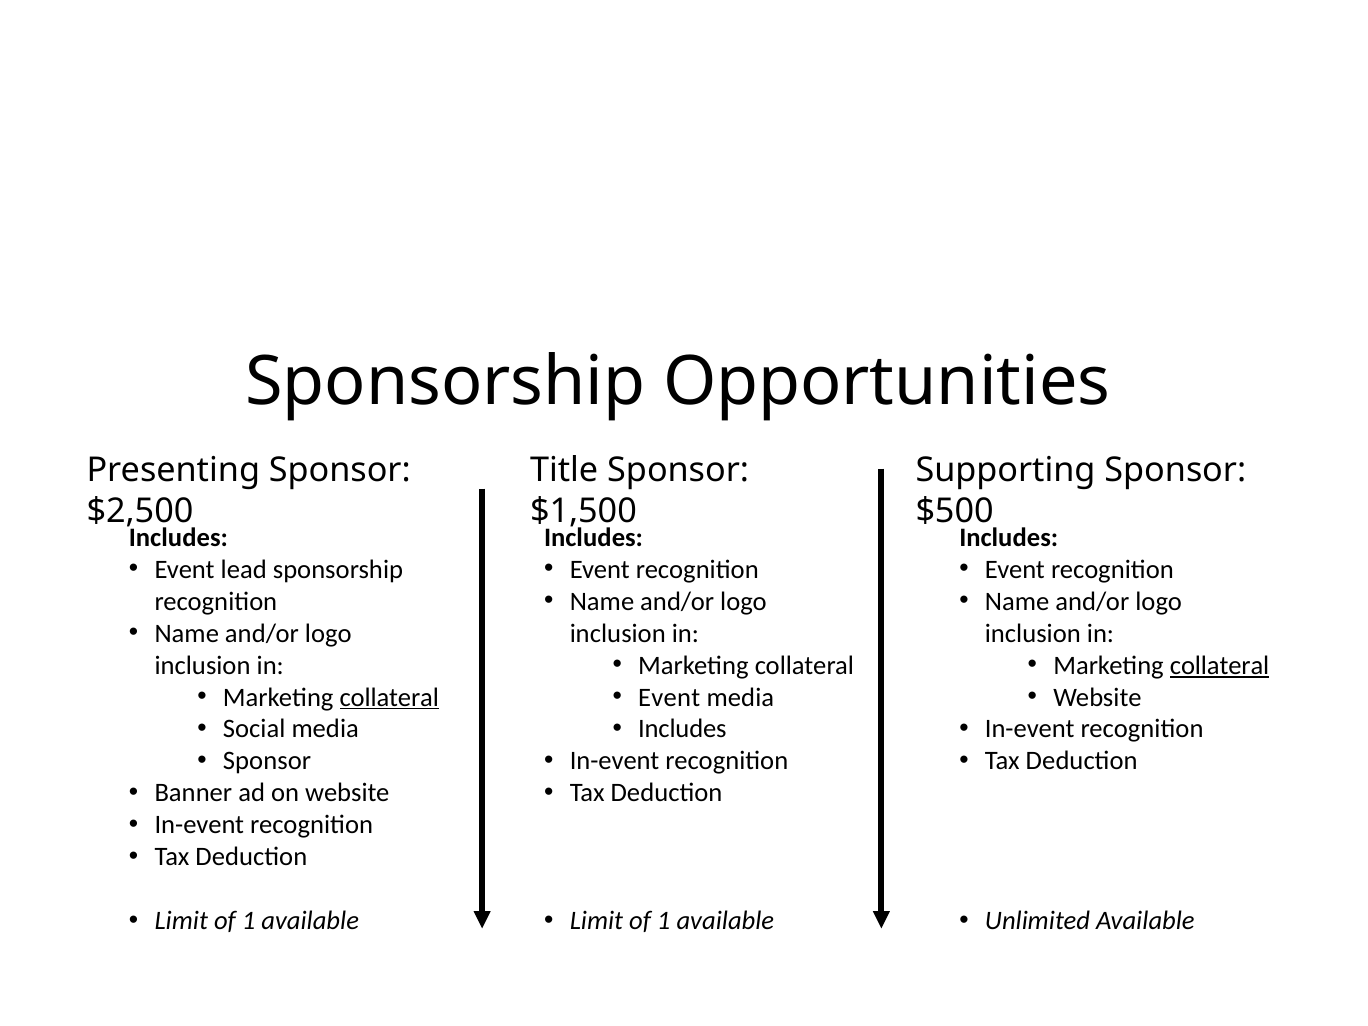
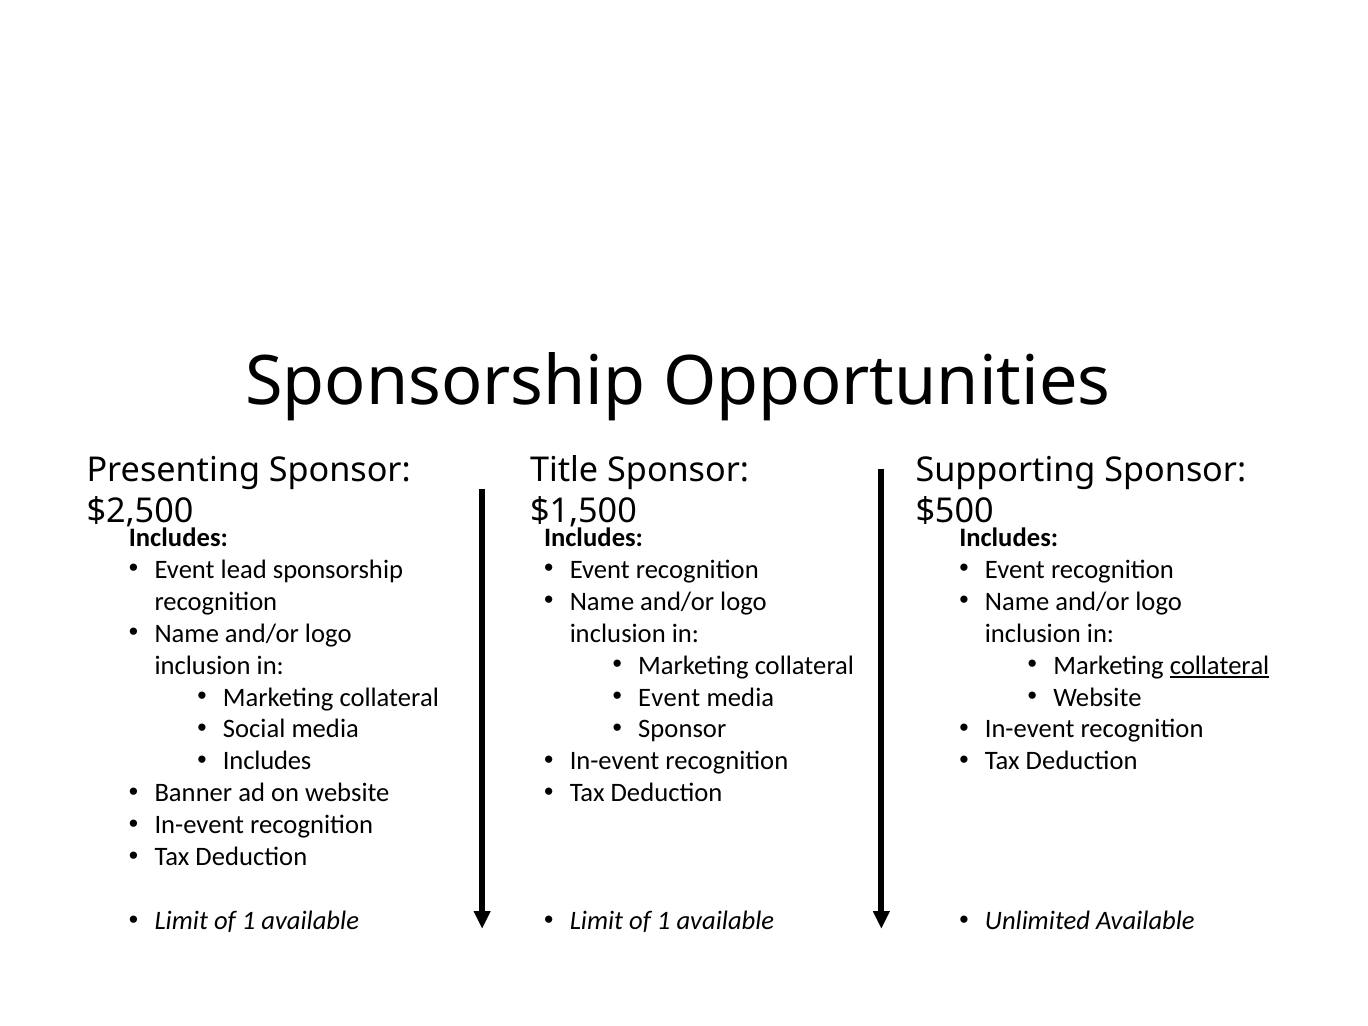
collateral at (389, 697) underline: present -> none
Includes at (682, 729): Includes -> Sponsor
Sponsor at (267, 761): Sponsor -> Includes
